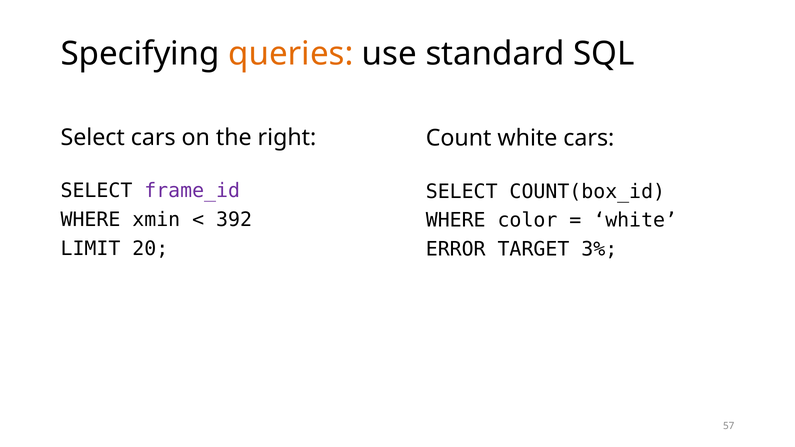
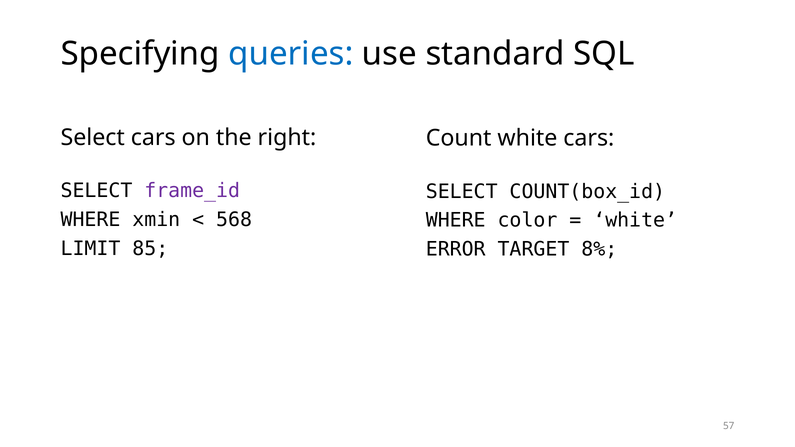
queries colour: orange -> blue
392: 392 -> 568
20: 20 -> 85
3%: 3% -> 8%
